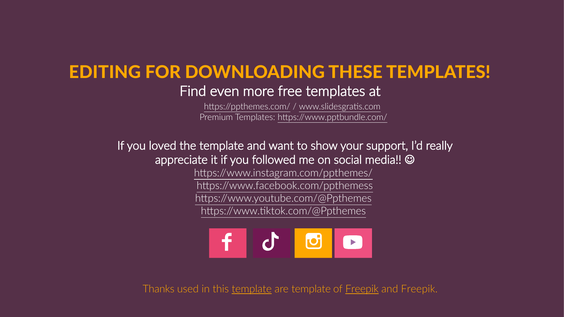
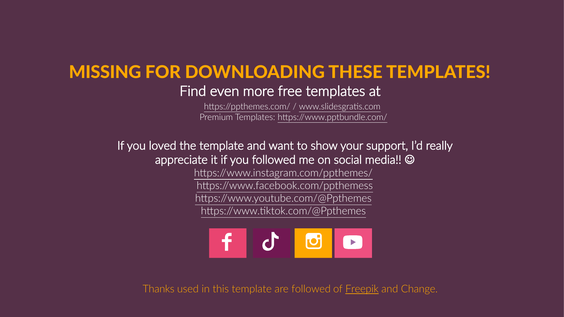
EDITING: EDITING -> MISSING
template at (252, 289) underline: present -> none
are template: template -> followed
and Freepik: Freepik -> Change
